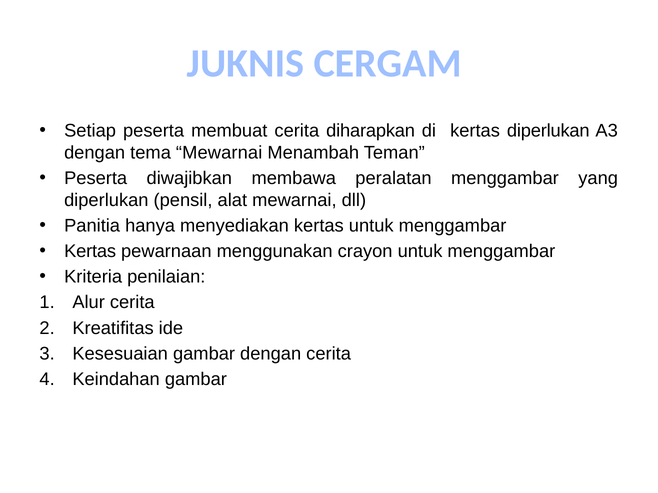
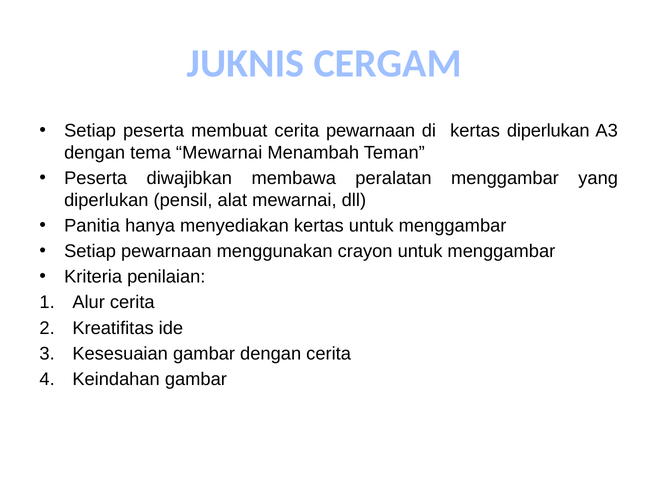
cerita diharapkan: diharapkan -> pewarnaan
Kertas at (90, 252): Kertas -> Setiap
